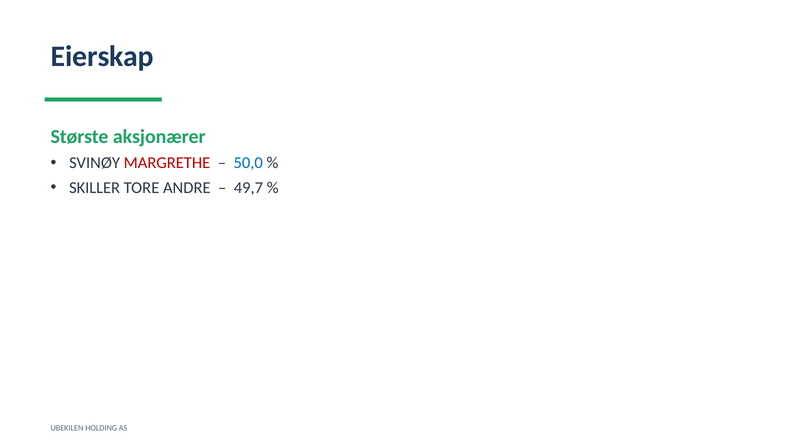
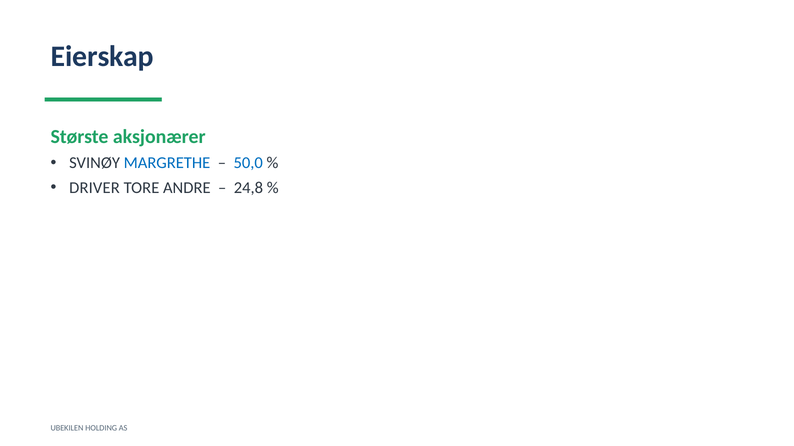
MARGRETHE colour: red -> blue
SKILLER: SKILLER -> DRIVER
49,7: 49,7 -> 24,8
